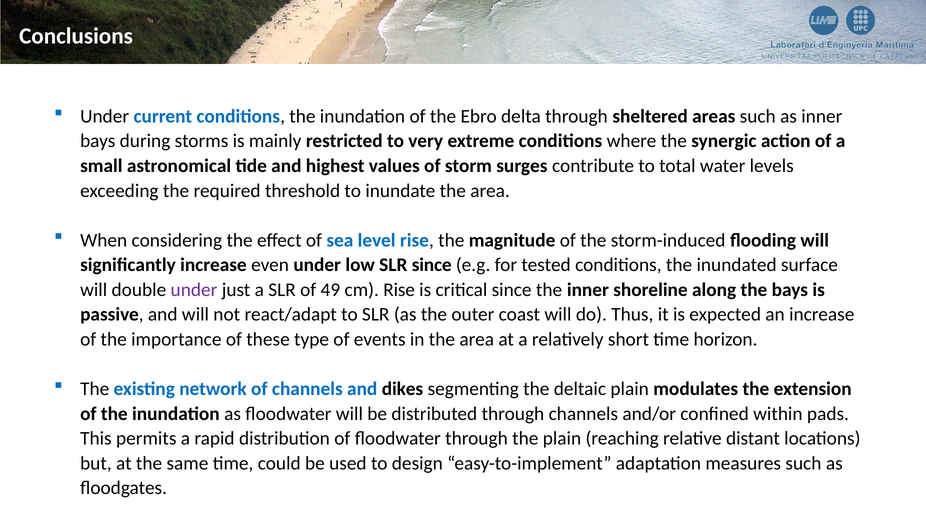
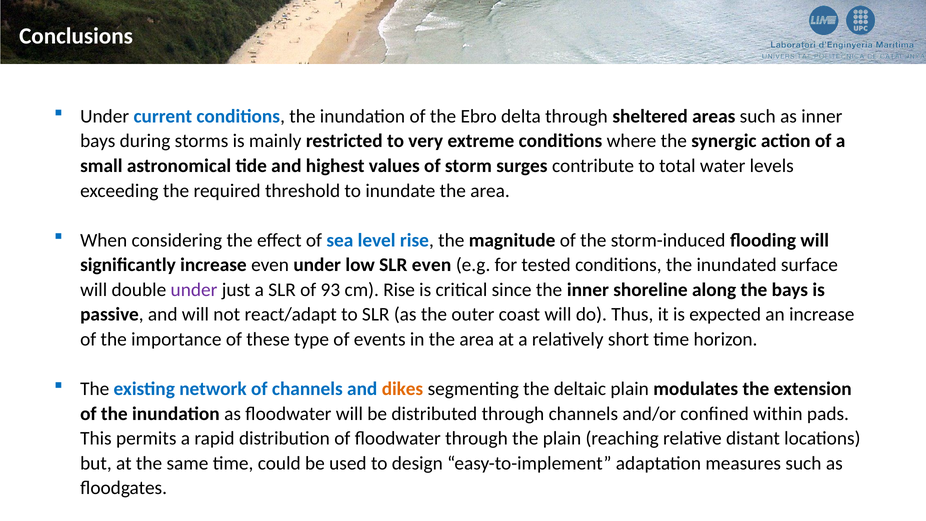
SLR since: since -> even
49: 49 -> 93
dikes colour: black -> orange
